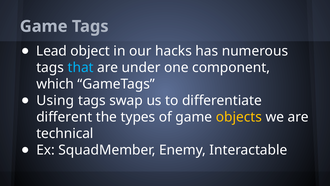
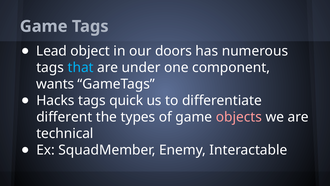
hacks: hacks -> doors
which: which -> wants
Using: Using -> Hacks
swap: swap -> quick
objects colour: yellow -> pink
